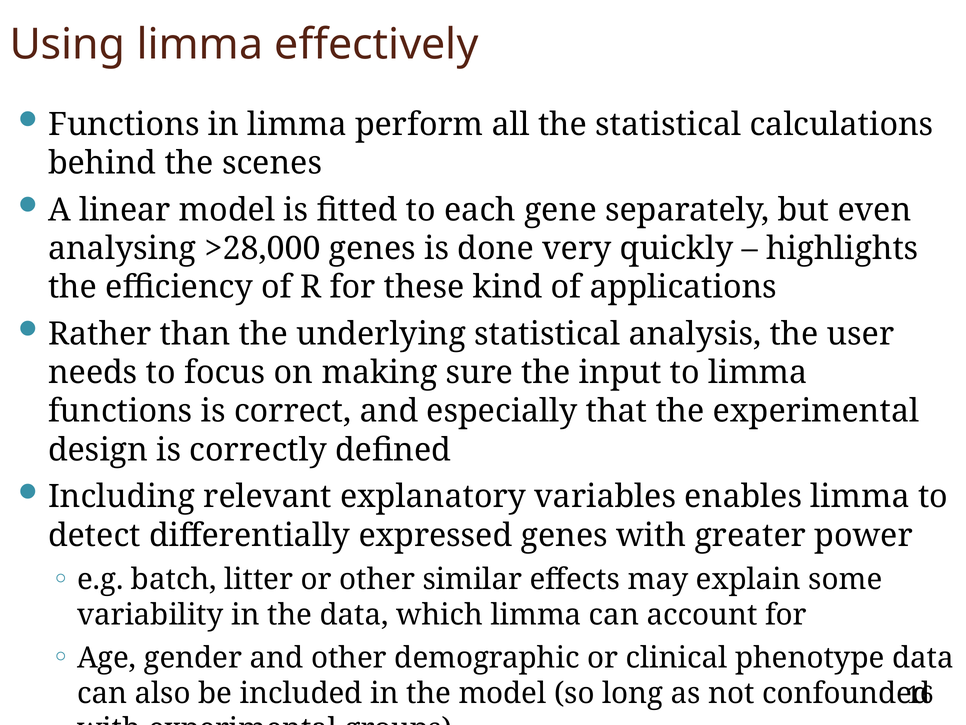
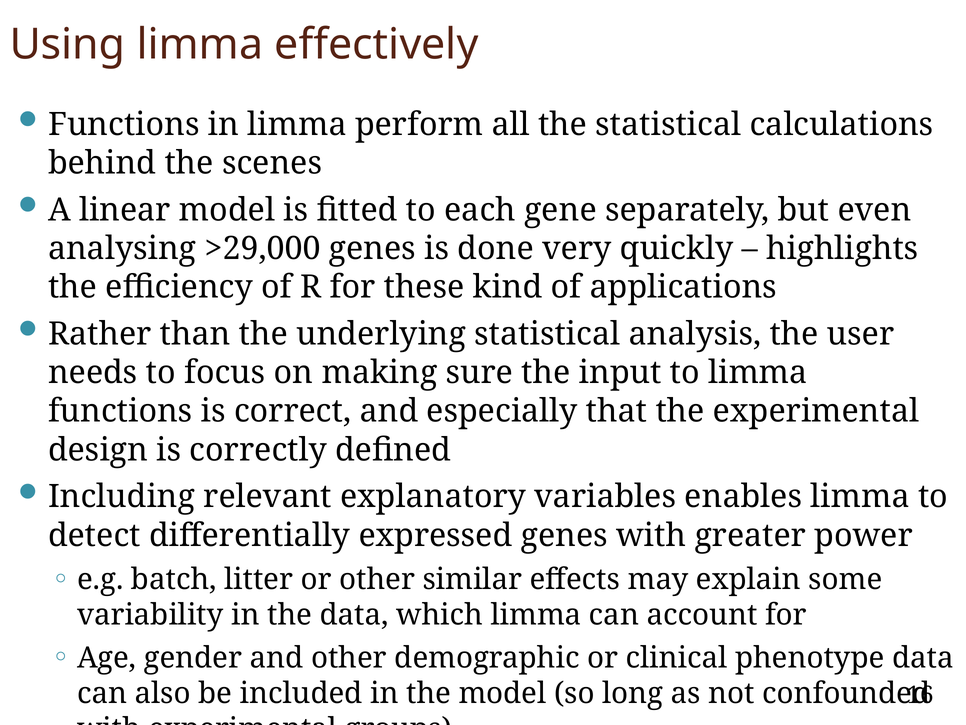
>28,000: >28,000 -> >29,000
